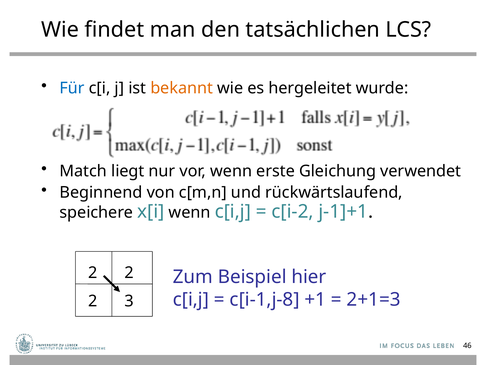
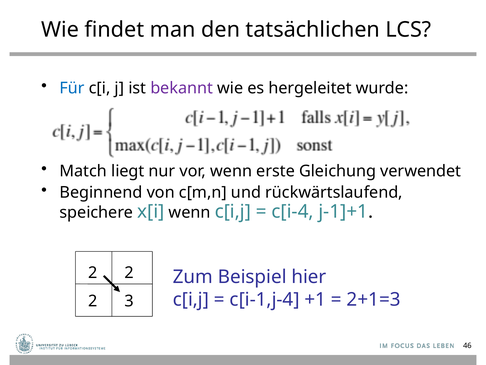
bekannt colour: orange -> purple
c[i-2: c[i-2 -> c[i-4
c[i-1,j-8: c[i-1,j-8 -> c[i-1,j-4
